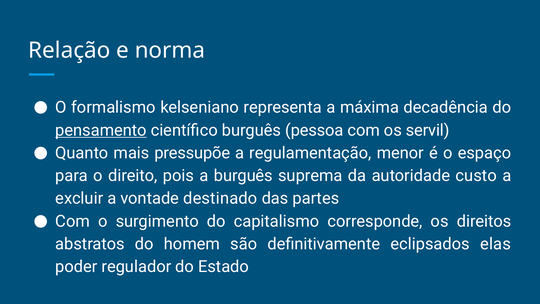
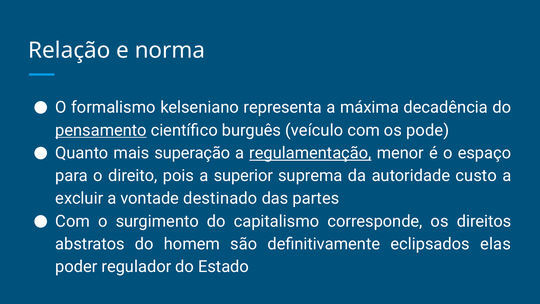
pessoa: pessoa -> veículo
servil: servil -> pode
pressupõe: pressupõe -> superação
regulamentação underline: none -> present
a burguês: burguês -> superior
